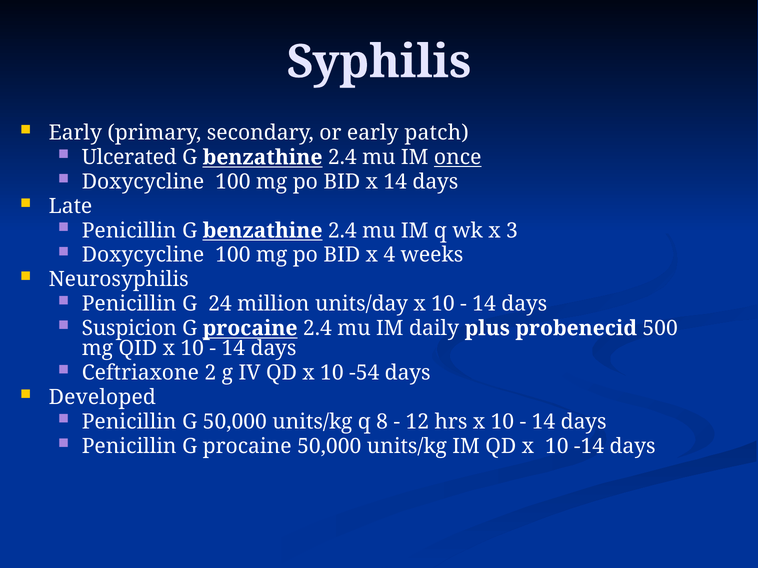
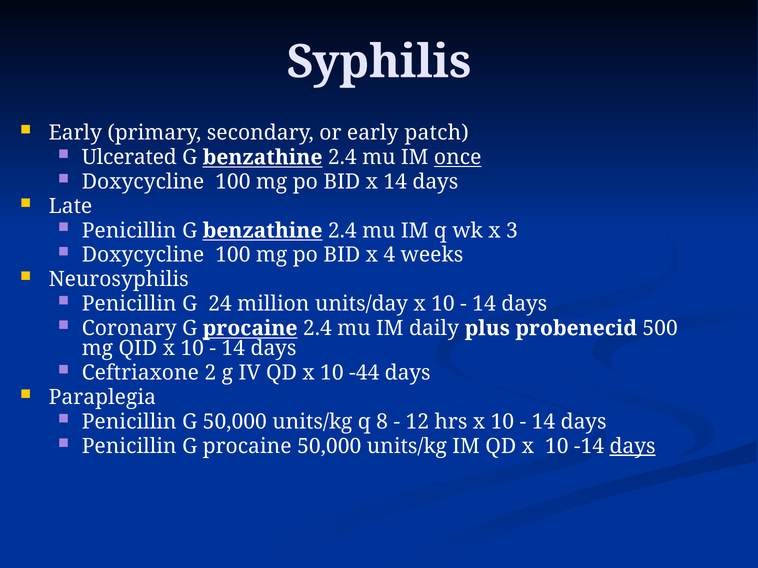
Suspicion: Suspicion -> Coronary
-54: -54 -> -44
Developed: Developed -> Paraplegia
days at (633, 447) underline: none -> present
